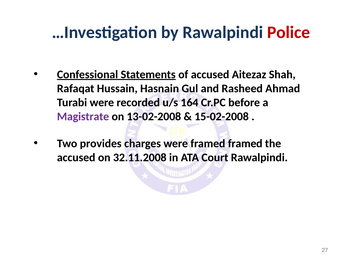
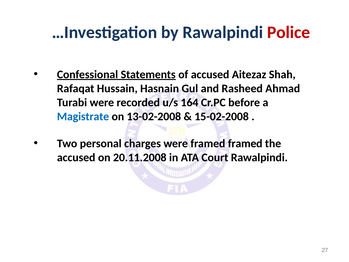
Magistrate colour: purple -> blue
provides: provides -> personal
32.11.2008: 32.11.2008 -> 20.11.2008
